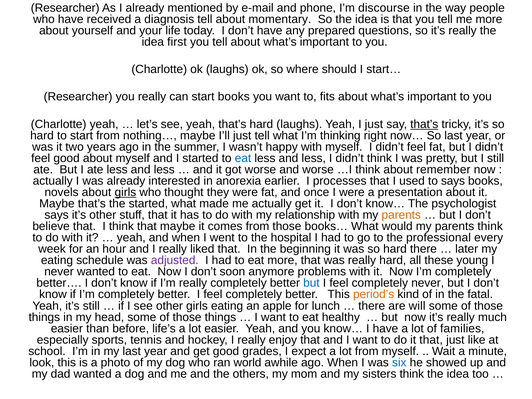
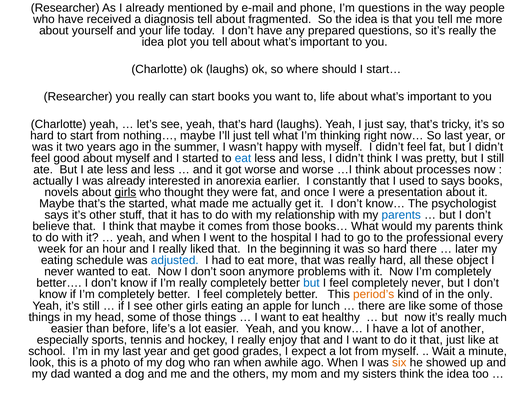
I’m discourse: discourse -> questions
momentary: momentary -> fragmented
first: first -> plot
to fits: fits -> life
that’s at (424, 124) underline: present -> none
remember: remember -> processes
processes: processes -> constantly
parents at (401, 215) colour: orange -> blue
adjusted colour: purple -> blue
young: young -> object
fatal: fatal -> only
are will: will -> like
families: families -> another
ran world: world -> when
six colour: blue -> orange
